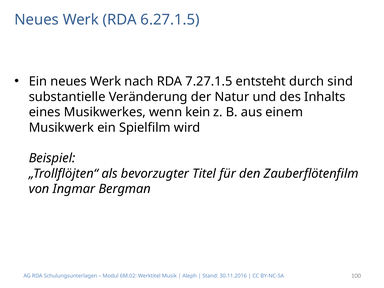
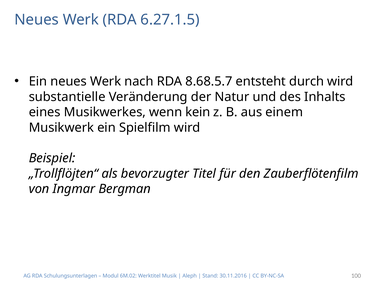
7.27.1.5: 7.27.1.5 -> 8.68.5.7
durch sind: sind -> wird
